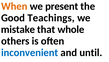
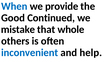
When colour: orange -> blue
present: present -> provide
Teachings: Teachings -> Continued
until: until -> help
